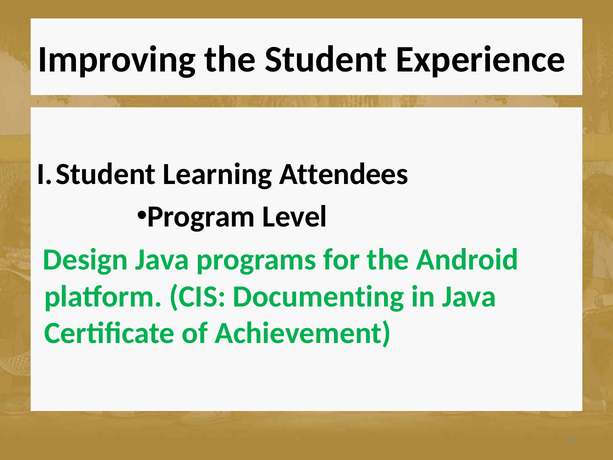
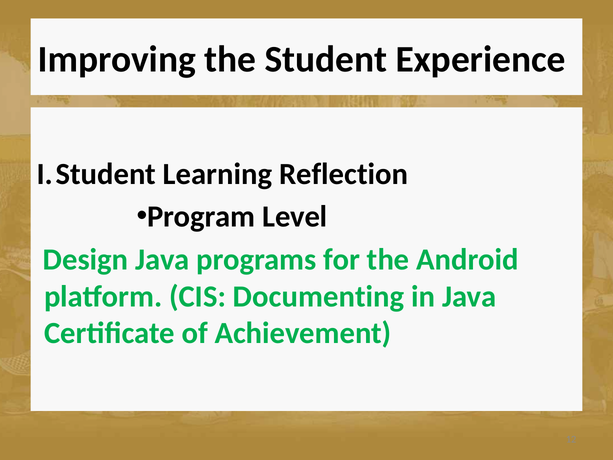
Attendees: Attendees -> Reflection
